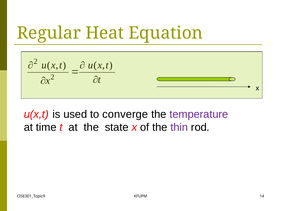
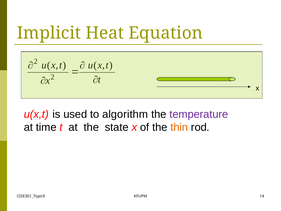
Regular: Regular -> Implicit
converge: converge -> algorithm
thin colour: purple -> orange
